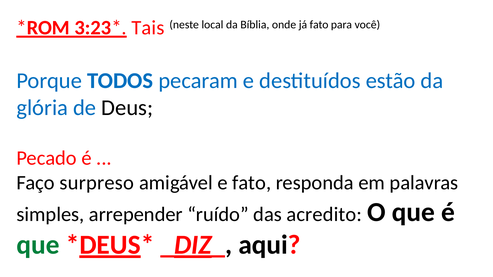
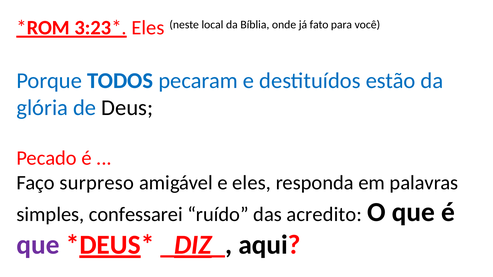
Tais at (148, 28): Tais -> Eles
e fato: fato -> eles
arrepender: arrepender -> confessarei
que at (38, 245) colour: green -> purple
